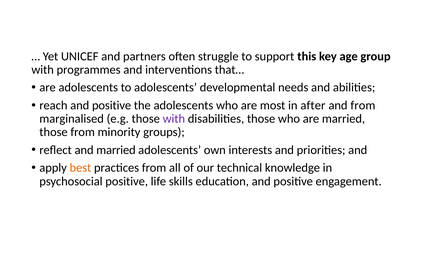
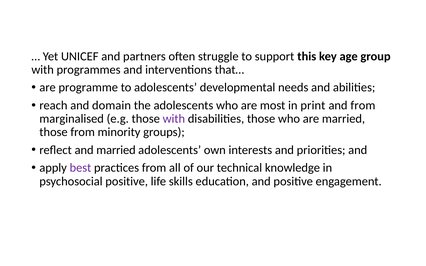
are adolescents: adolescents -> programme
reach and positive: positive -> domain
after: after -> print
best colour: orange -> purple
